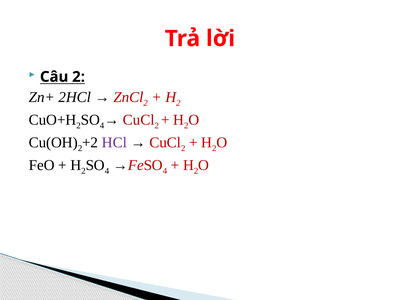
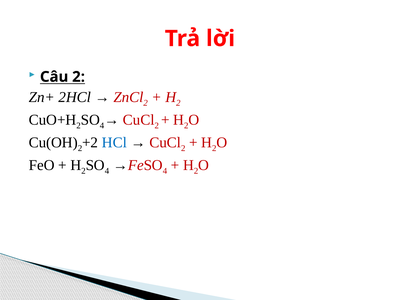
HCl colour: purple -> blue
